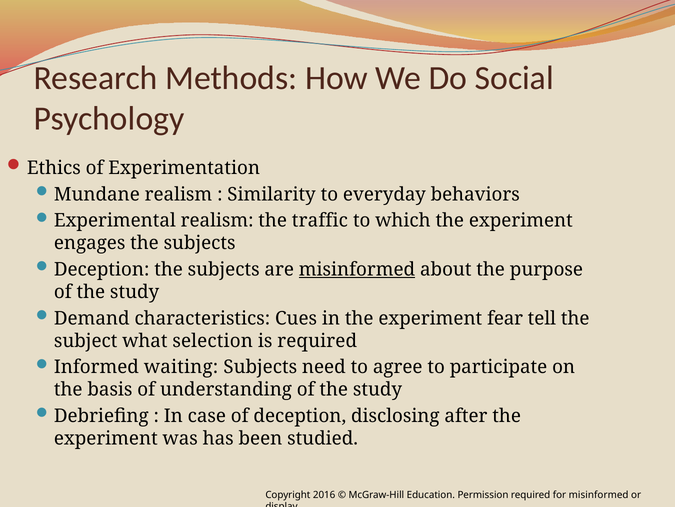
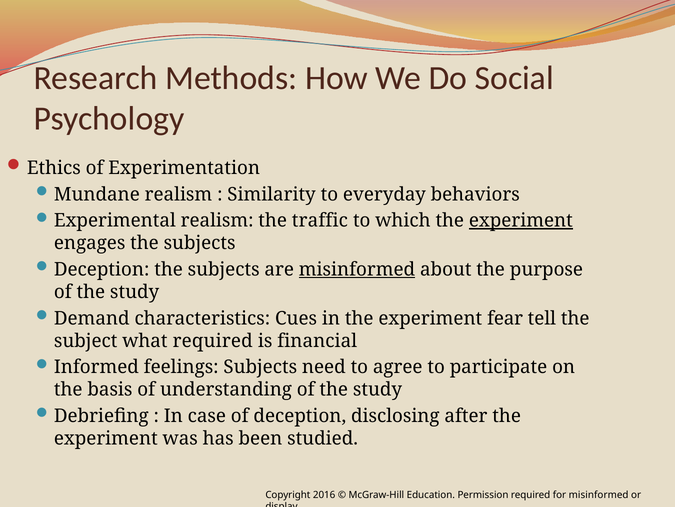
experiment at (521, 220) underline: none -> present
what selection: selection -> required
is required: required -> financial
waiting: waiting -> feelings
